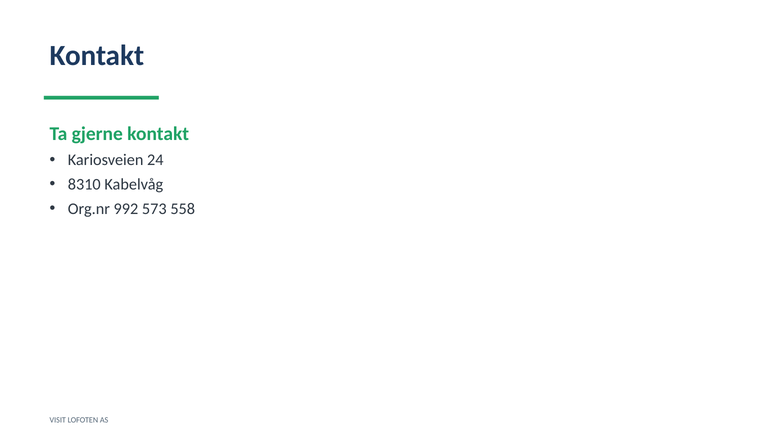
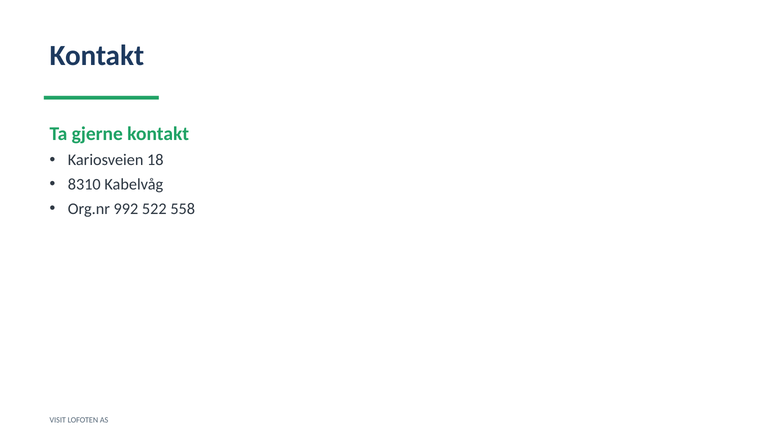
24: 24 -> 18
573: 573 -> 522
